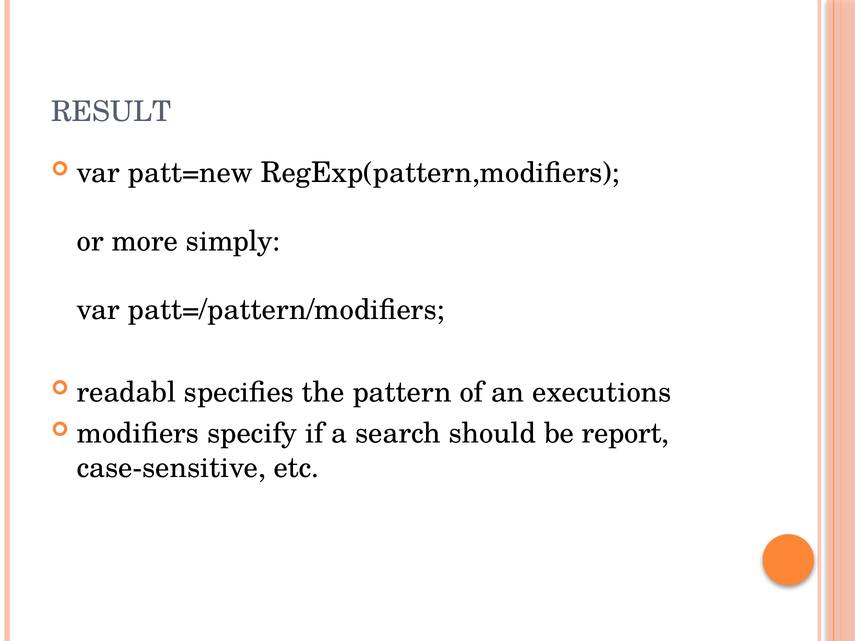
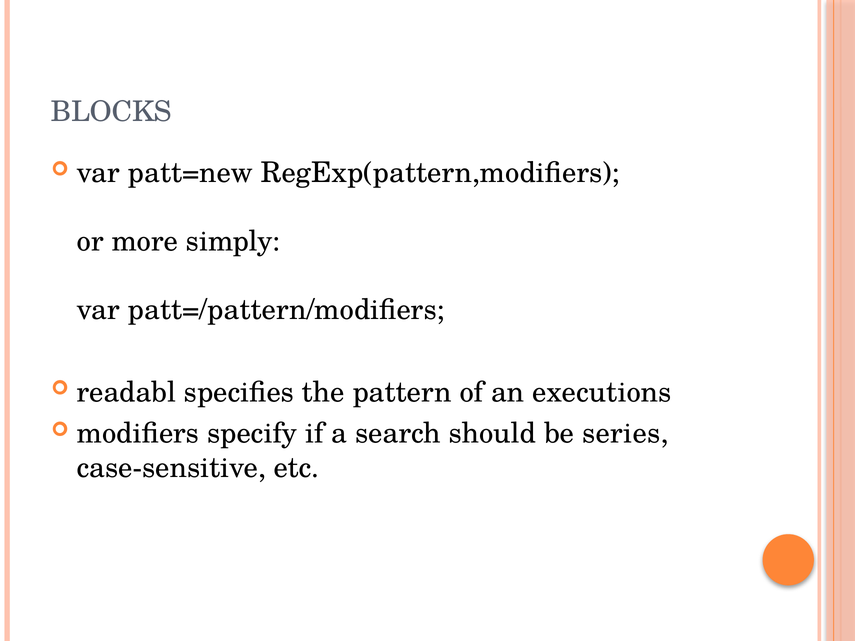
RESULT: RESULT -> BLOCKS
report: report -> series
